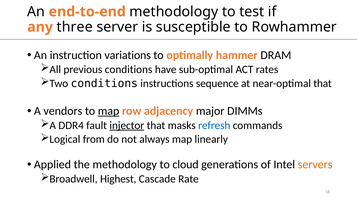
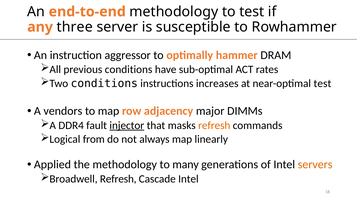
variations: variations -> aggressor
sequence: sequence -> increases
near-optimal that: that -> test
map at (109, 111) underline: present -> none
refresh at (214, 125) colour: blue -> orange
cloud: cloud -> many
Broadwell Highest: Highest -> Refresh
Cascade Rate: Rate -> Intel
